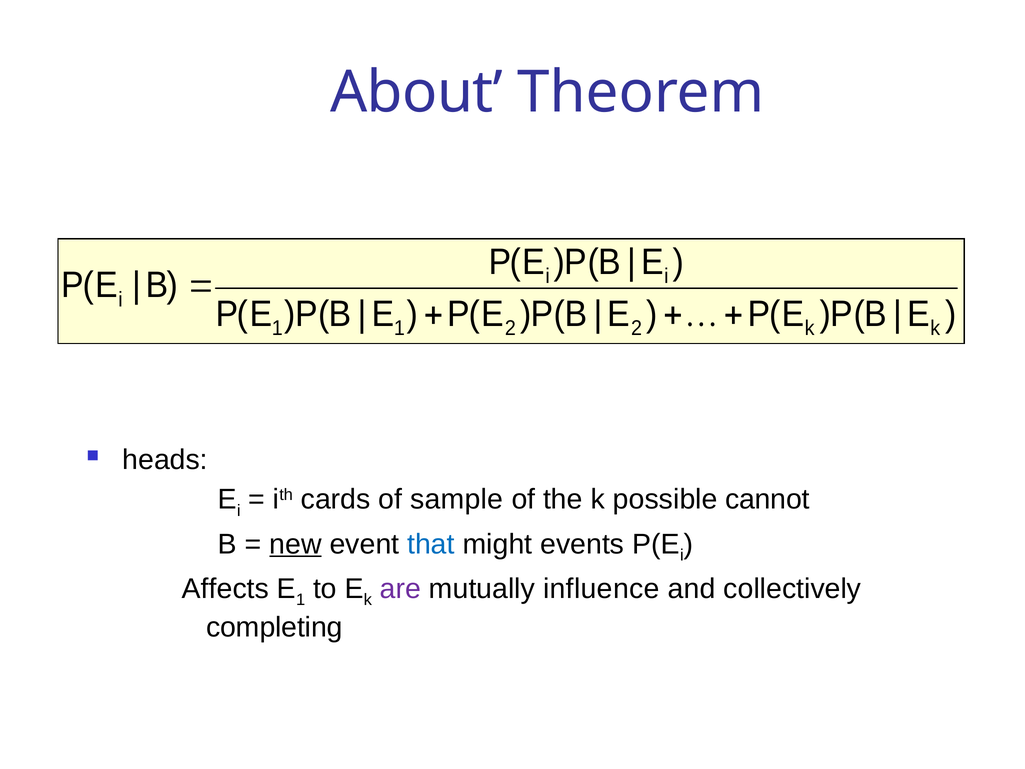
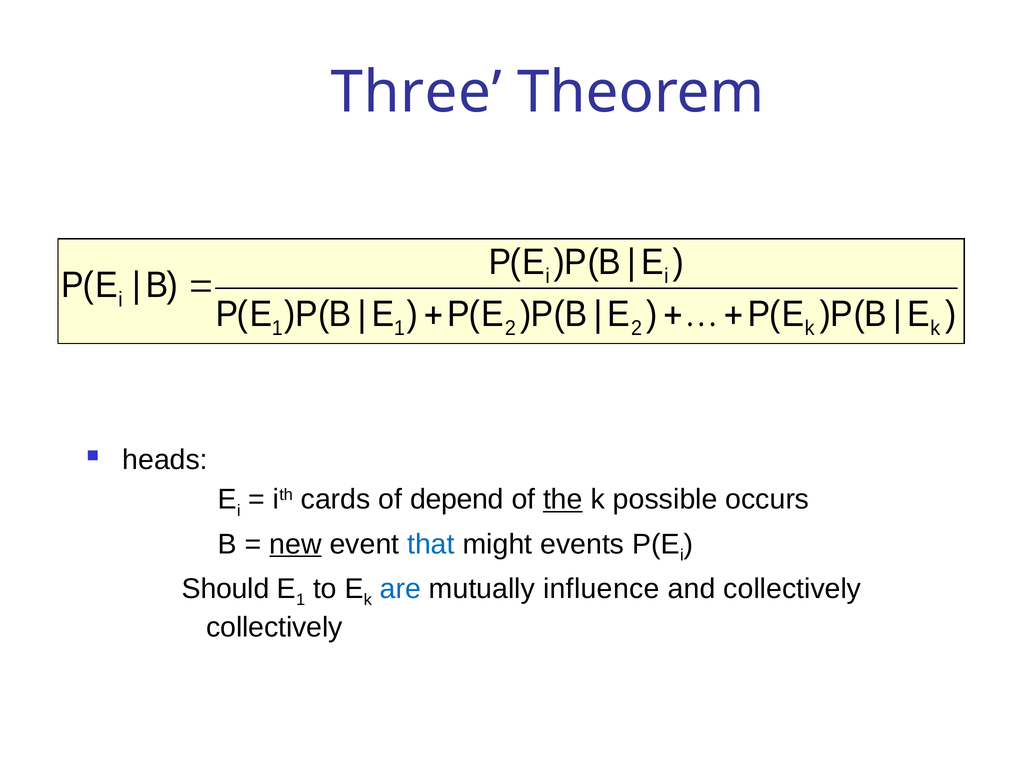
About: About -> Three
sample: sample -> depend
the underline: none -> present
cannot: cannot -> occurs
Affects: Affects -> Should
are colour: purple -> blue
completing at (274, 627): completing -> collectively
